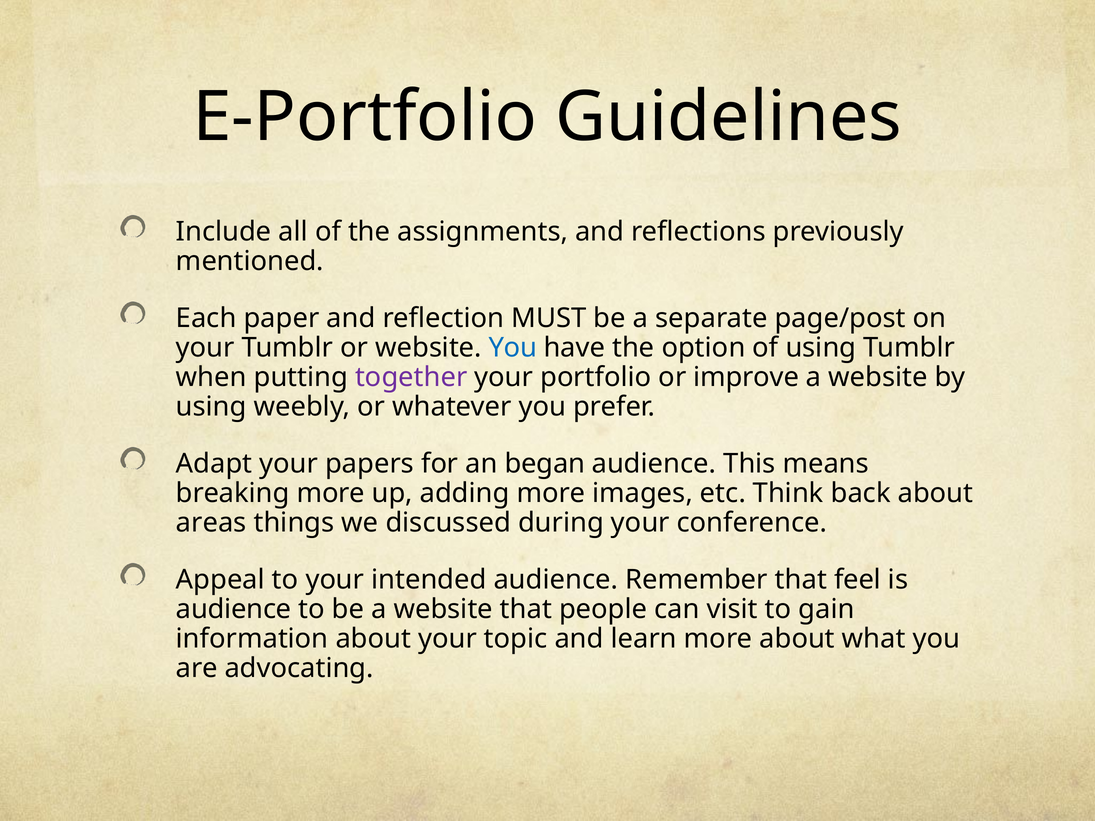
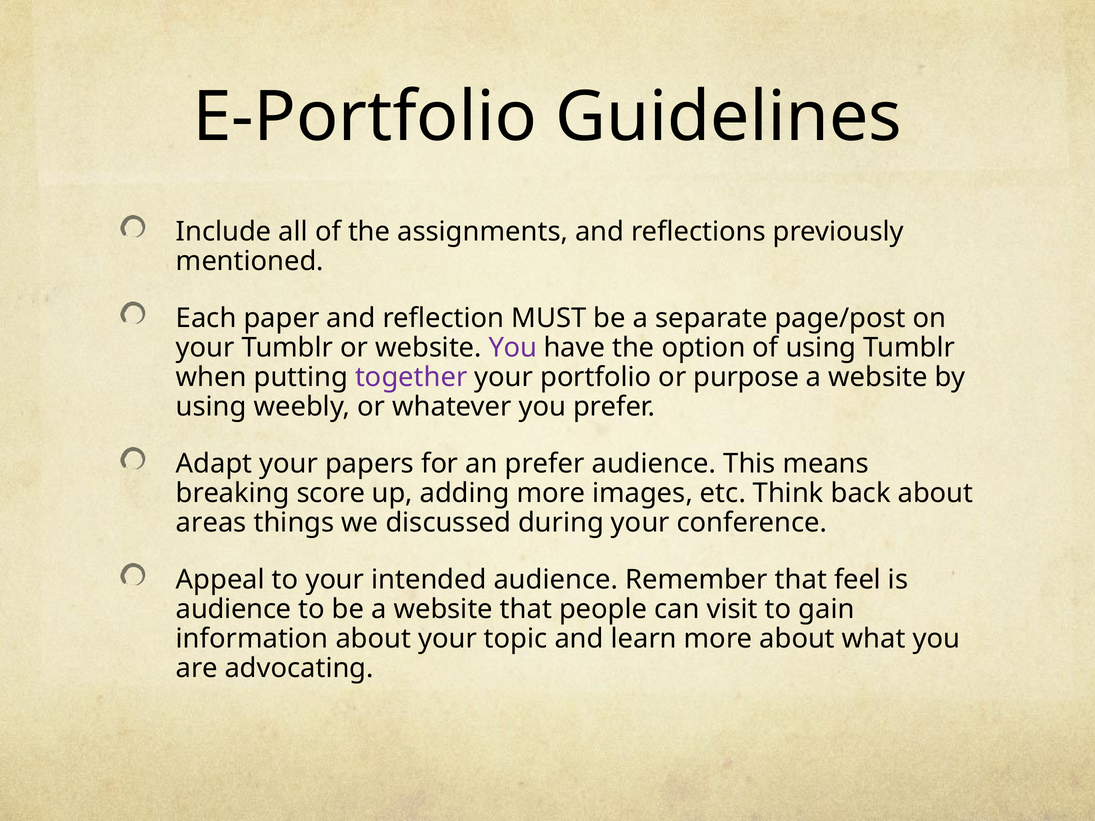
You at (513, 348) colour: blue -> purple
improve: improve -> purpose
an began: began -> prefer
breaking more: more -> score
